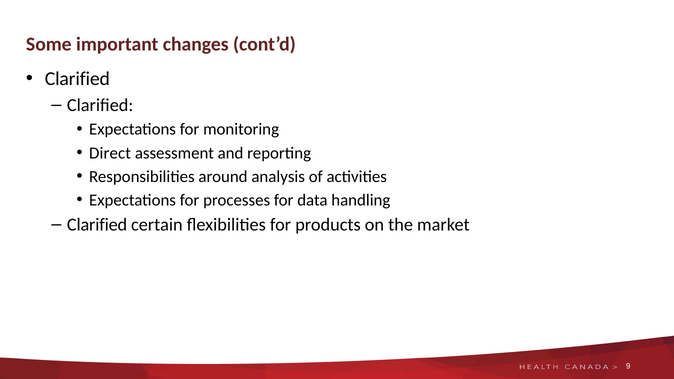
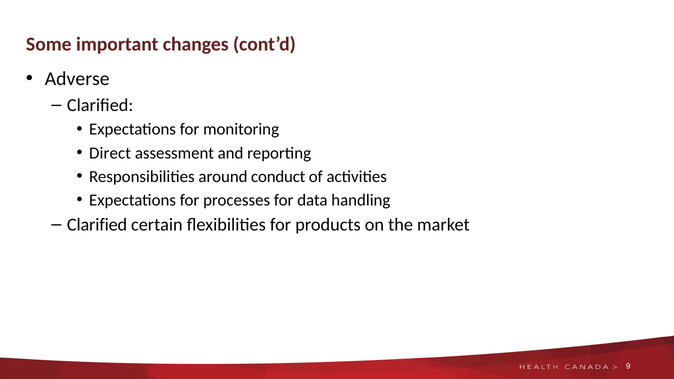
Clarified at (77, 79): Clarified -> Adverse
analysis: analysis -> conduct
